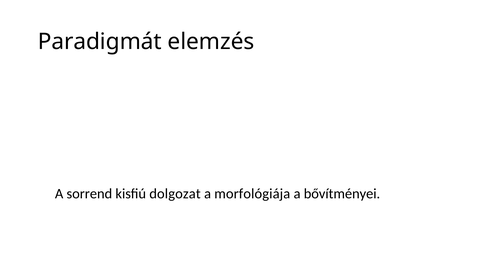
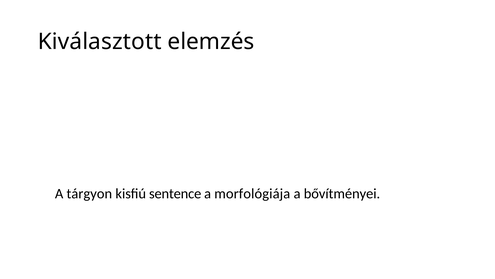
Paradigmát: Paradigmát -> Kiválasztott
sorrend: sorrend -> tárgyon
dolgozat: dolgozat -> sentence
